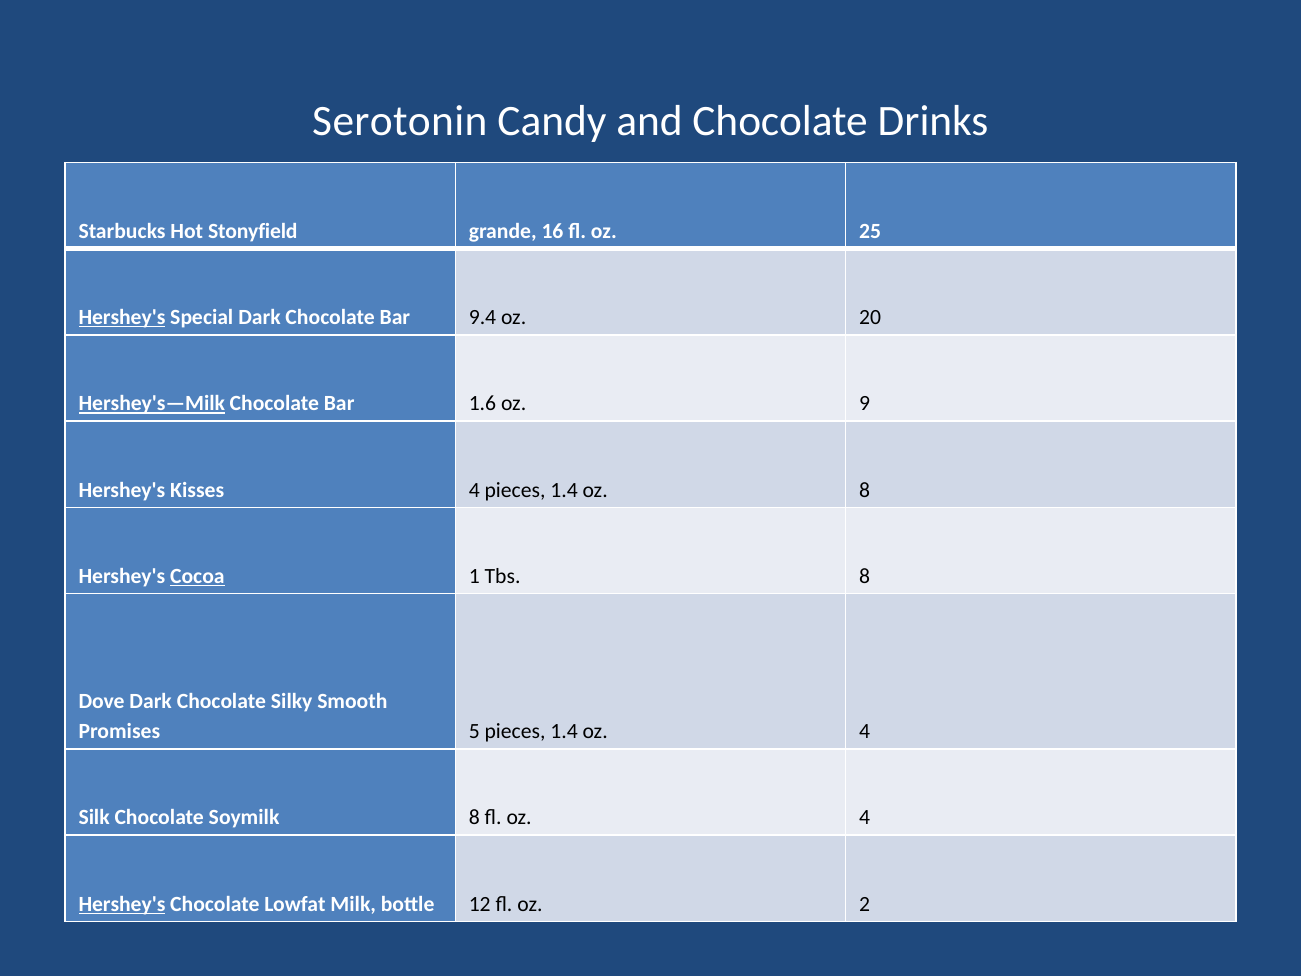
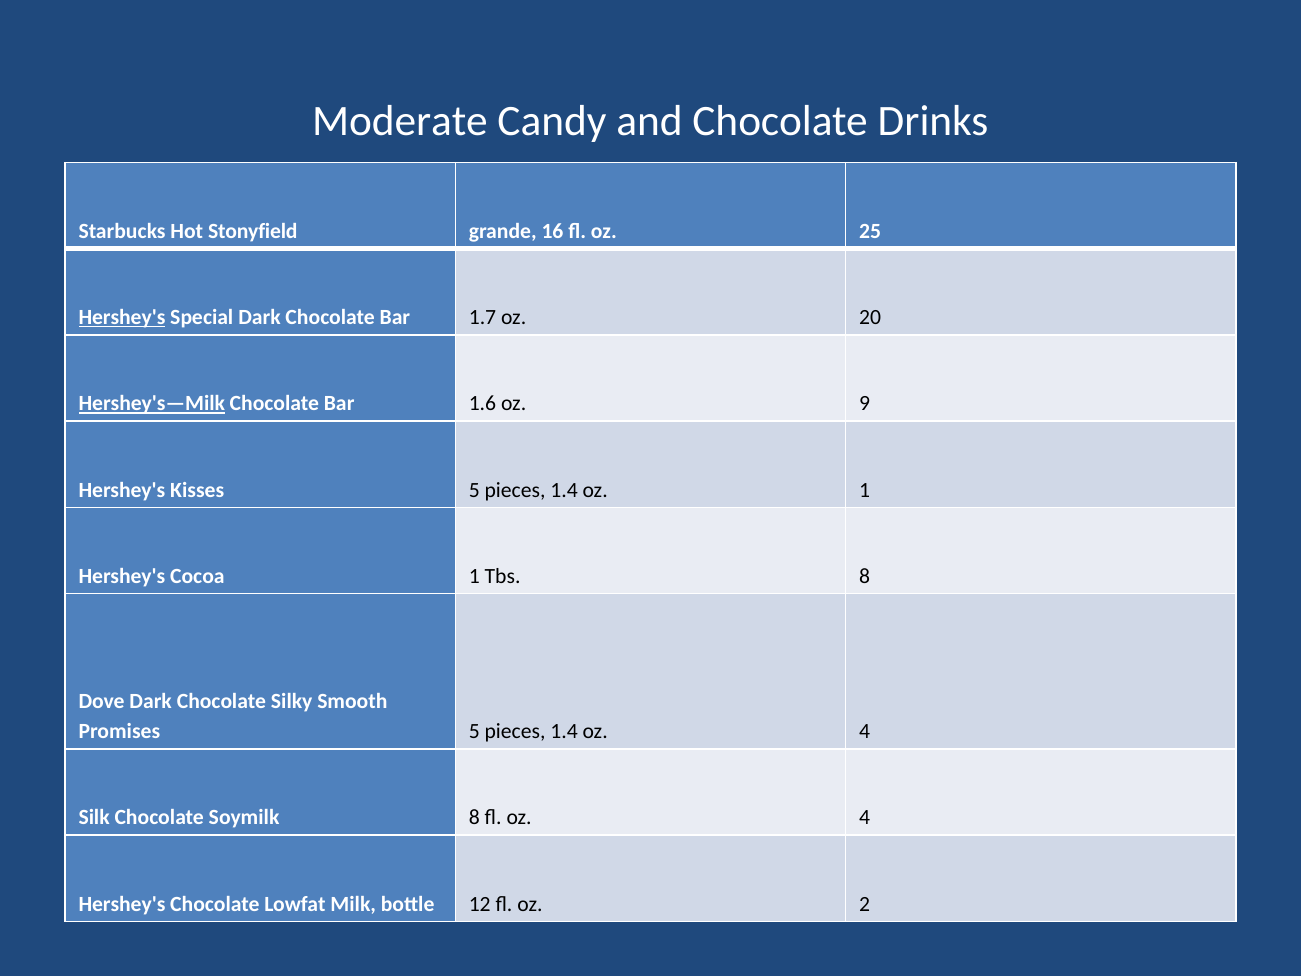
Serotonin: Serotonin -> Moderate
9.4: 9.4 -> 1.7
Kisses 4: 4 -> 5
oz 8: 8 -> 1
Cocoa underline: present -> none
Hershey's at (122, 904) underline: present -> none
